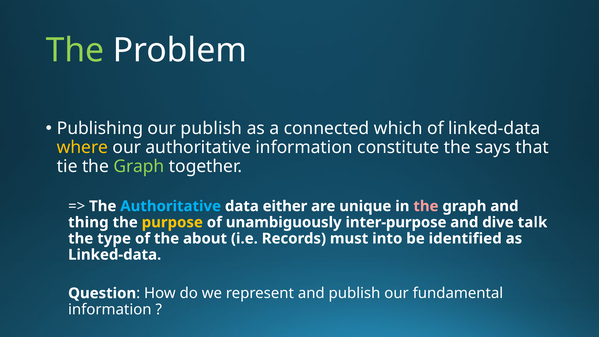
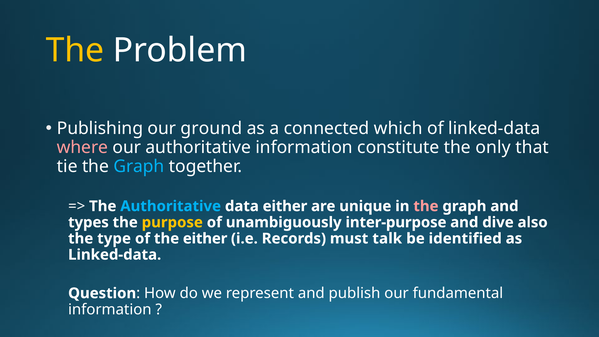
The at (75, 50) colour: light green -> yellow
our publish: publish -> ground
where colour: yellow -> pink
says: says -> only
Graph at (139, 166) colour: light green -> light blue
thing: thing -> types
talk: talk -> also
the about: about -> either
into: into -> talk
